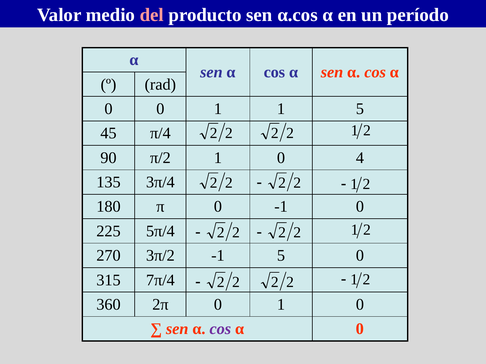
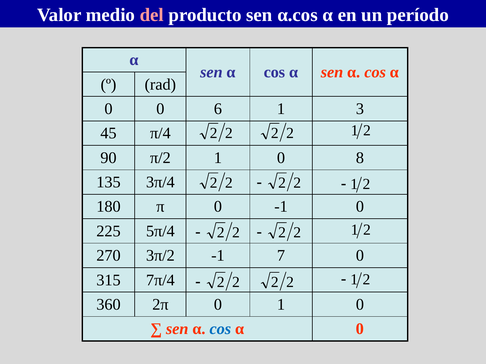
0 0 1: 1 -> 6
1 5: 5 -> 3
4: 4 -> 8
-1 5: 5 -> 7
cos at (220, 329) colour: purple -> blue
